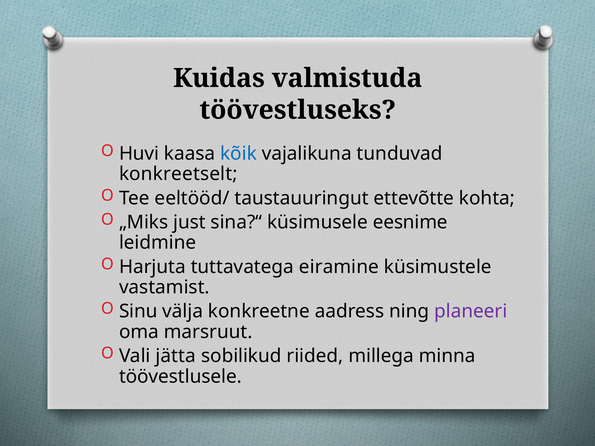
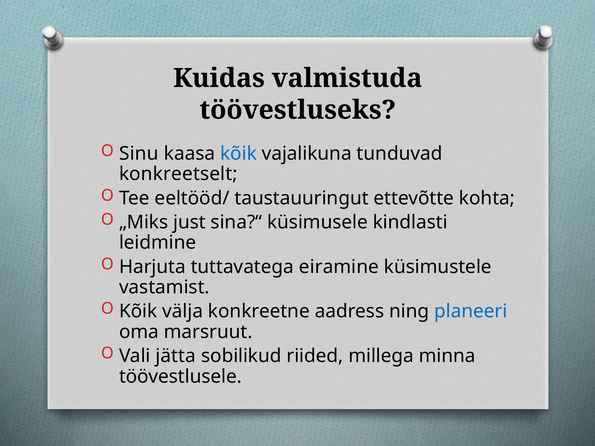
Huvi: Huvi -> Sinu
eesnime: eesnime -> kindlasti
Sinu at (138, 311): Sinu -> Kõik
planeeri colour: purple -> blue
